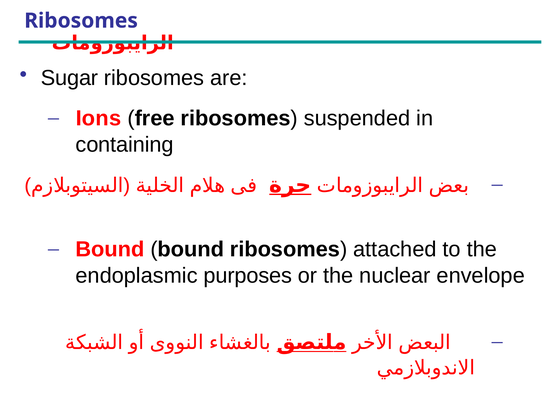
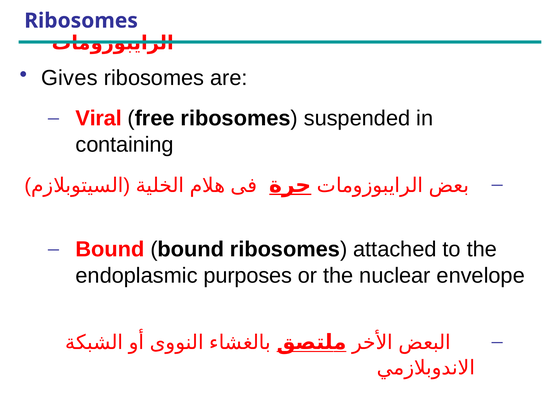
Sugar: Sugar -> Gives
Ions: Ions -> Viral
